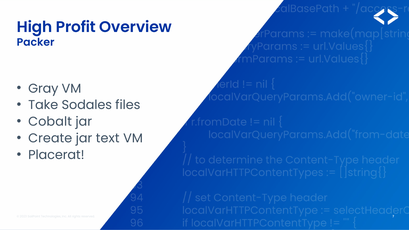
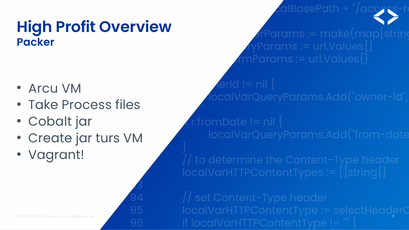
Gray: Gray -> Arcu
Sodales: Sodales -> Process
text: text -> turs
Placerat: Placerat -> Vagrant
